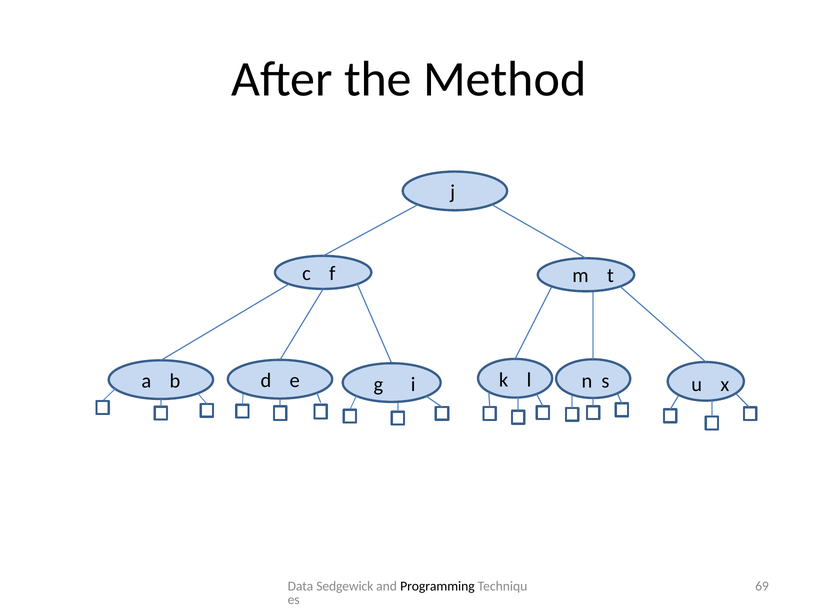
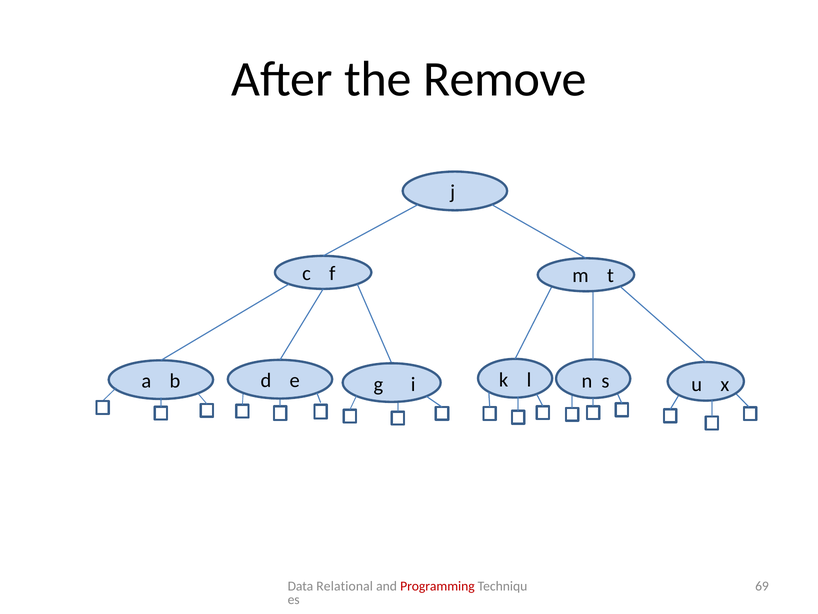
Method: Method -> Remove
Sedgewick: Sedgewick -> Relational
Programming colour: black -> red
